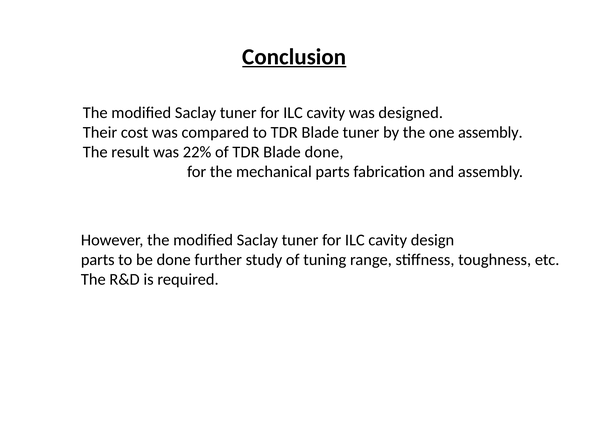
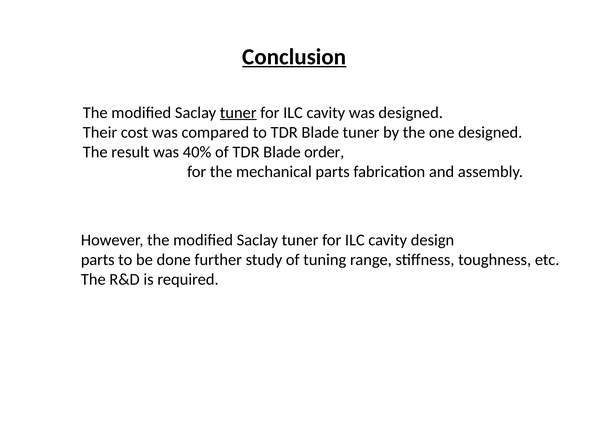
tuner at (238, 113) underline: none -> present
one assembly: assembly -> designed
22%: 22% -> 40%
Blade done: done -> order
